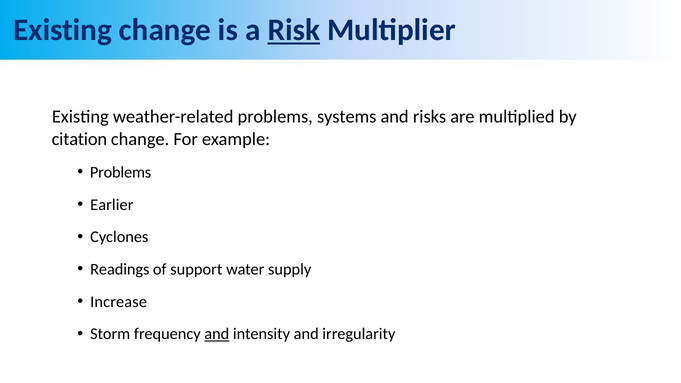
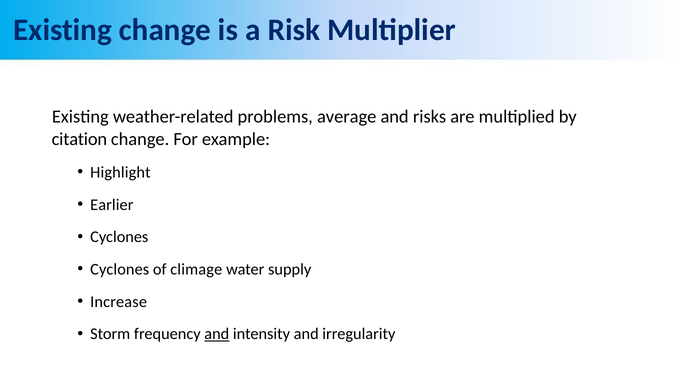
Risk underline: present -> none
systems: systems -> average
Problems at (121, 172): Problems -> Highlight
Readings at (120, 269): Readings -> Cyclones
support: support -> climage
